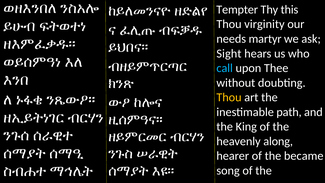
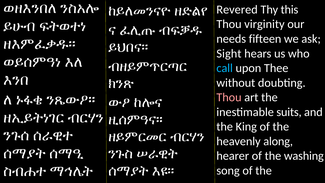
Tempter: Tempter -> Revered
martyr: martyr -> fifteen
Thou at (229, 97) colour: yellow -> pink
path: path -> suits
became: became -> washing
